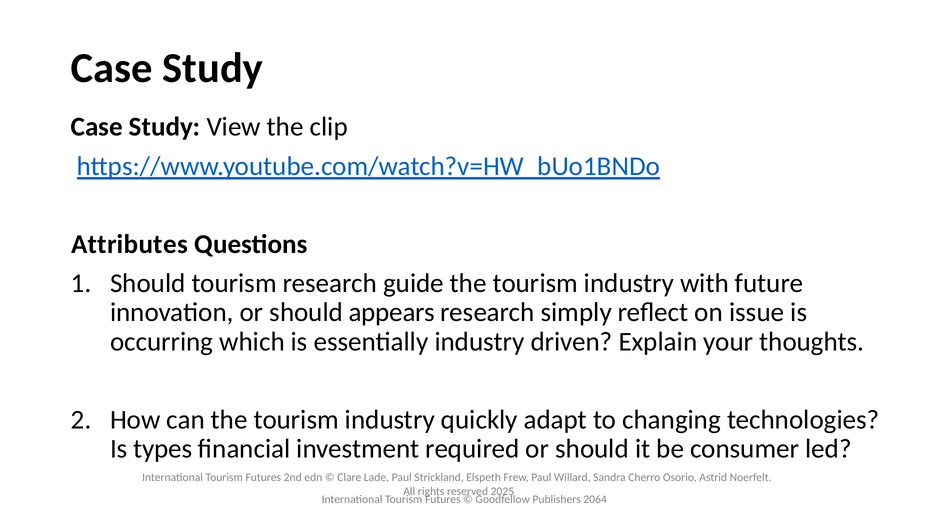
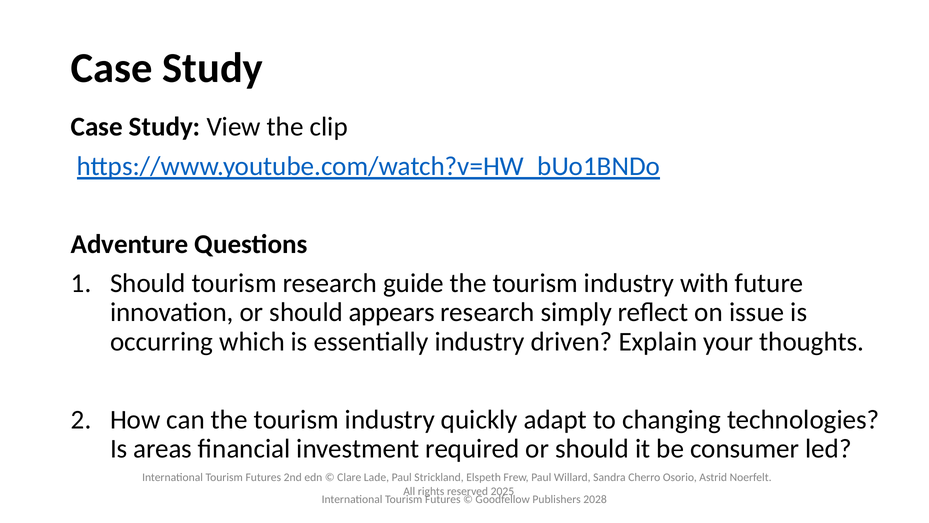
Attributes: Attributes -> Adventure
types: types -> areas
2064: 2064 -> 2028
